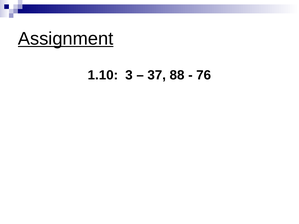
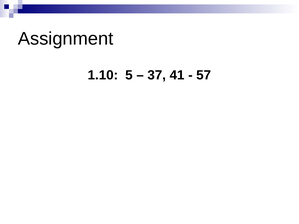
Assignment underline: present -> none
3: 3 -> 5
88: 88 -> 41
76: 76 -> 57
